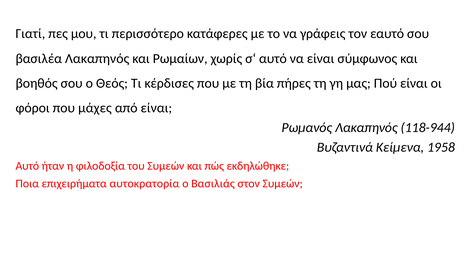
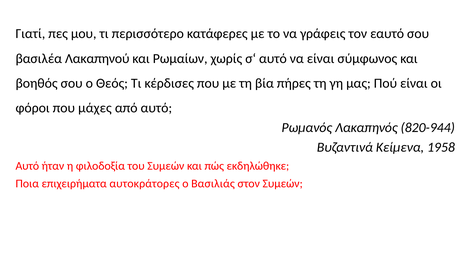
βασιλέα Λακαπηνός: Λακαπηνός -> Λακαπηνού
από είναι: είναι -> αυτό
118-944: 118-944 -> 820-944
αυτοκρατορία: αυτοκρατορία -> αυτοκράτορες
